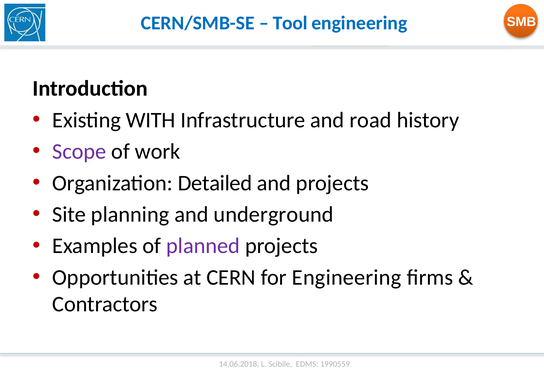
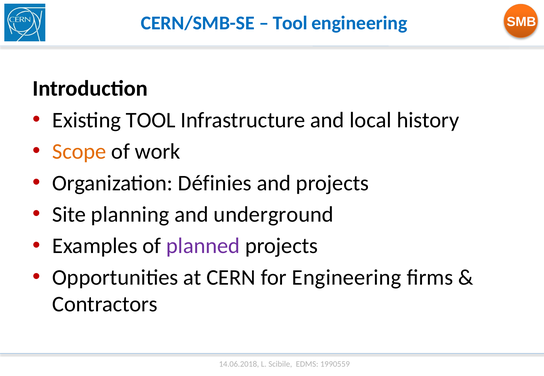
Existing WITH: WITH -> TOOL
road: road -> local
Scope colour: purple -> orange
Detailed: Detailed -> Définies
